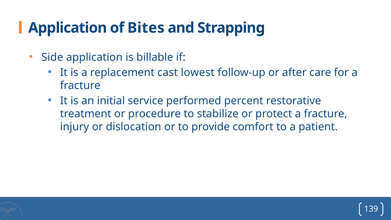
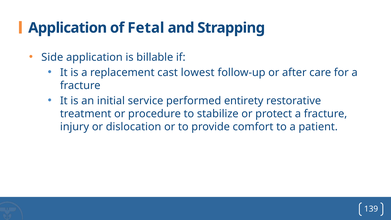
Bites: Bites -> Fetal
percent: percent -> entirety
